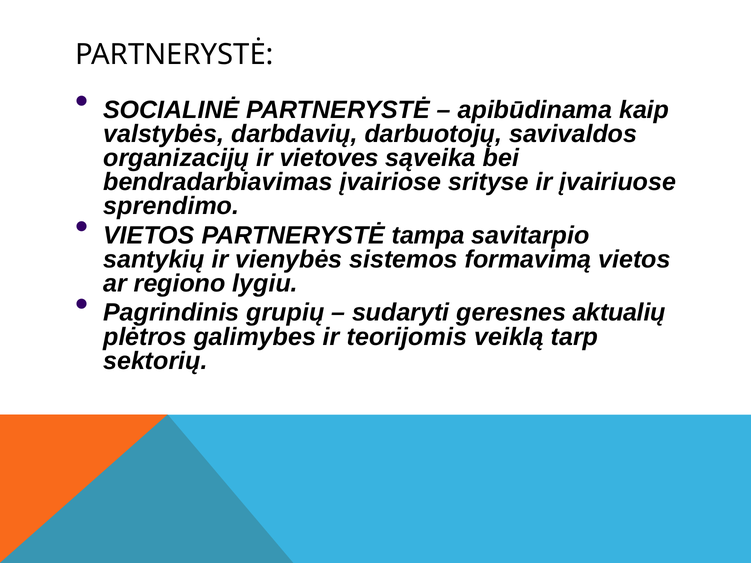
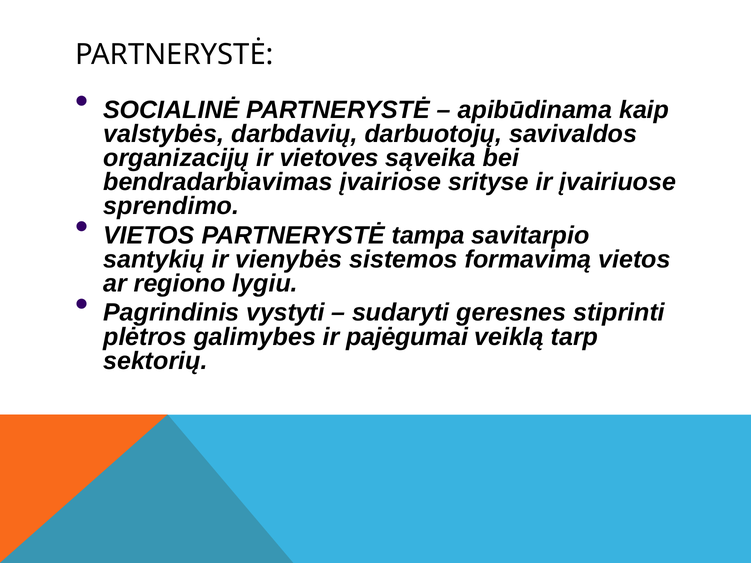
grupių: grupių -> vystyti
aktualių: aktualių -> stiprinti
teorijomis: teorijomis -> pajėgumai
